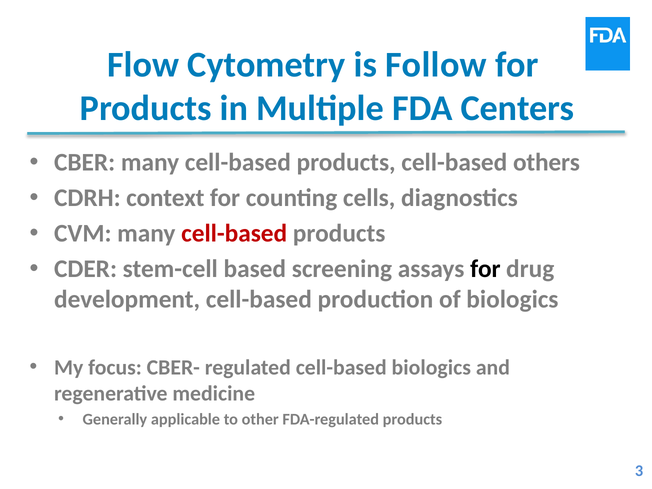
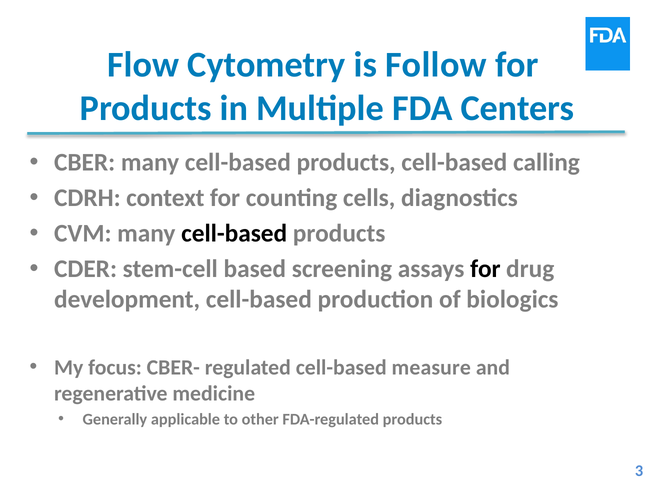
others: others -> calling
cell-based at (234, 234) colour: red -> black
cell-based biologics: biologics -> measure
